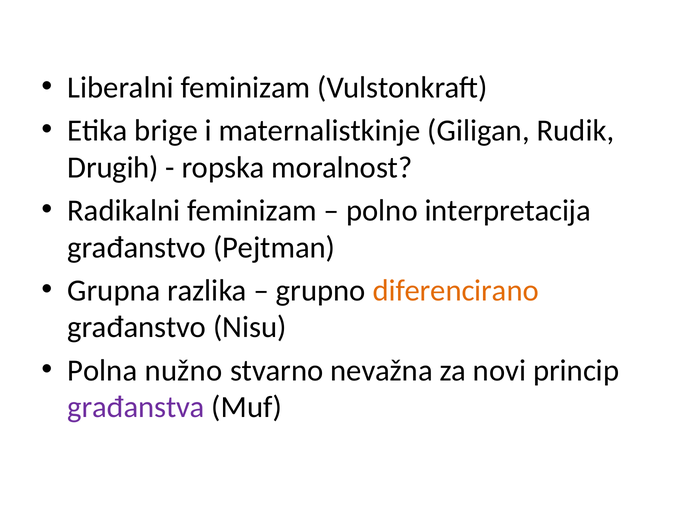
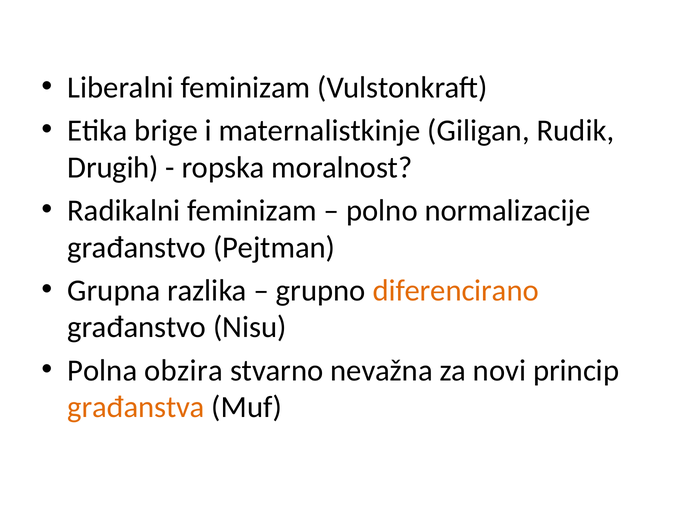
interpretacija: interpretacija -> normalizacije
nužno: nužno -> obzira
građanstva colour: purple -> orange
